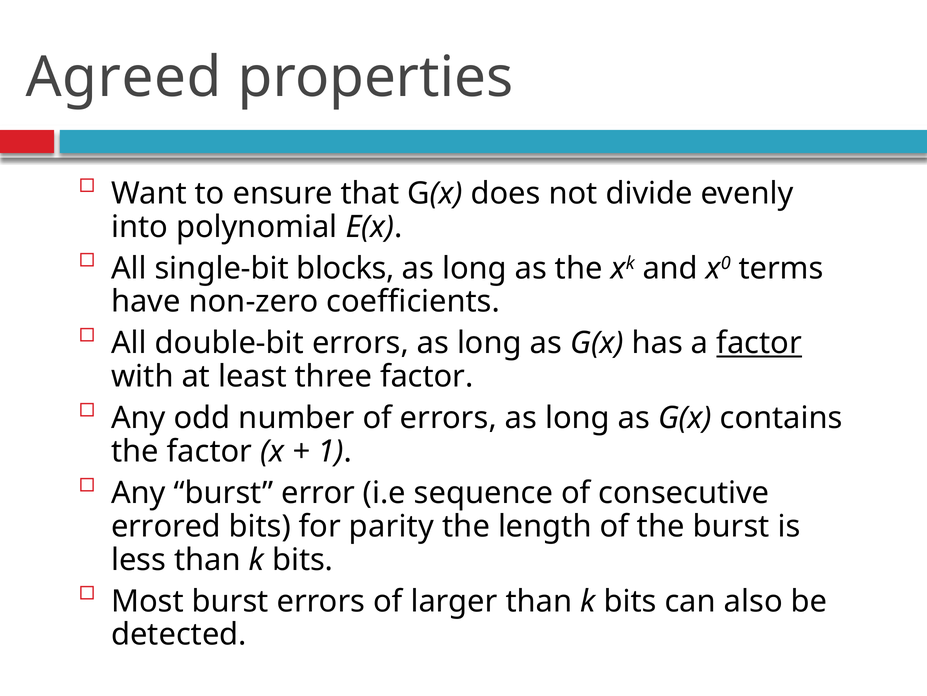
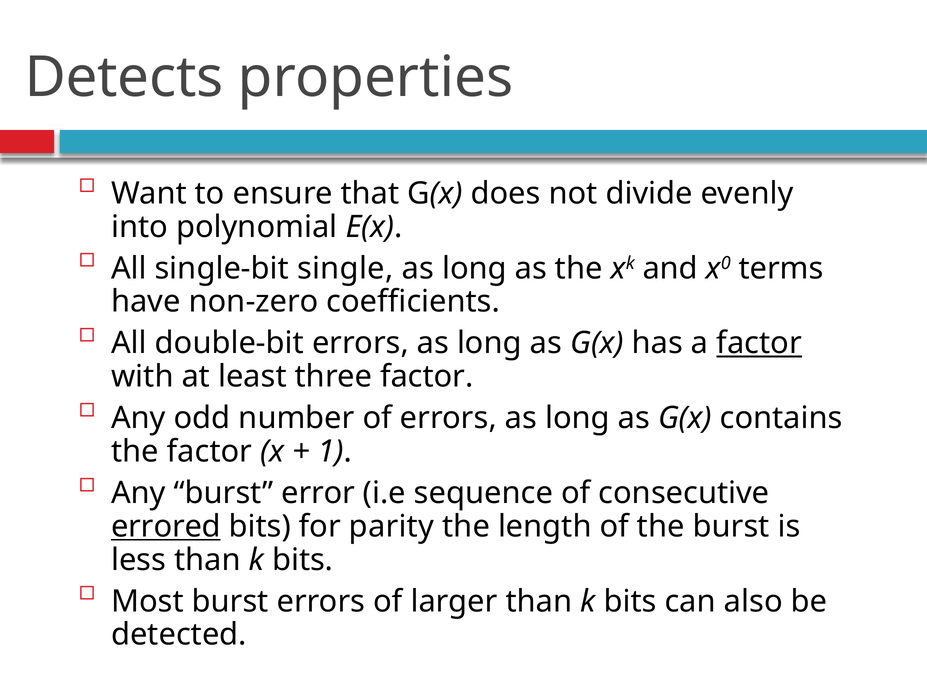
Agreed: Agreed -> Detects
blocks: blocks -> single
errored underline: none -> present
